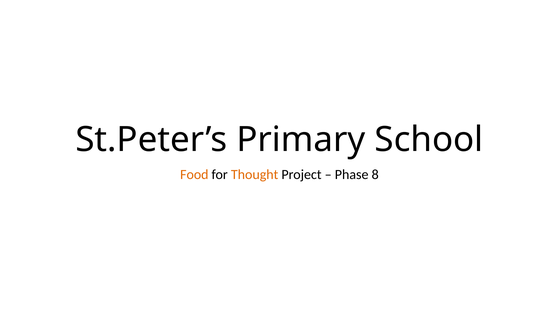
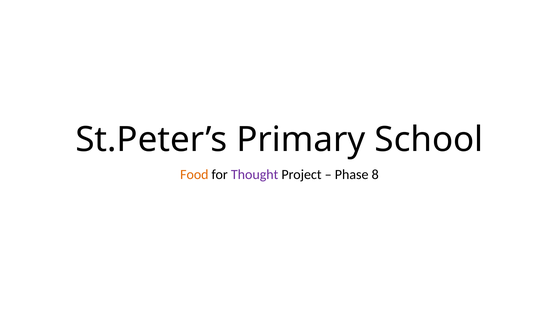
Thought colour: orange -> purple
